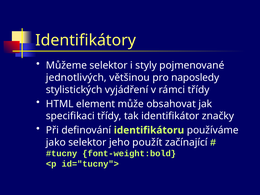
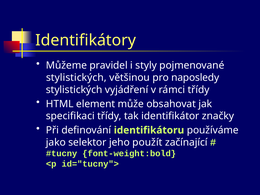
Můžeme selektor: selektor -> pravidel
jednotlivých at (76, 78): jednotlivých -> stylistických
